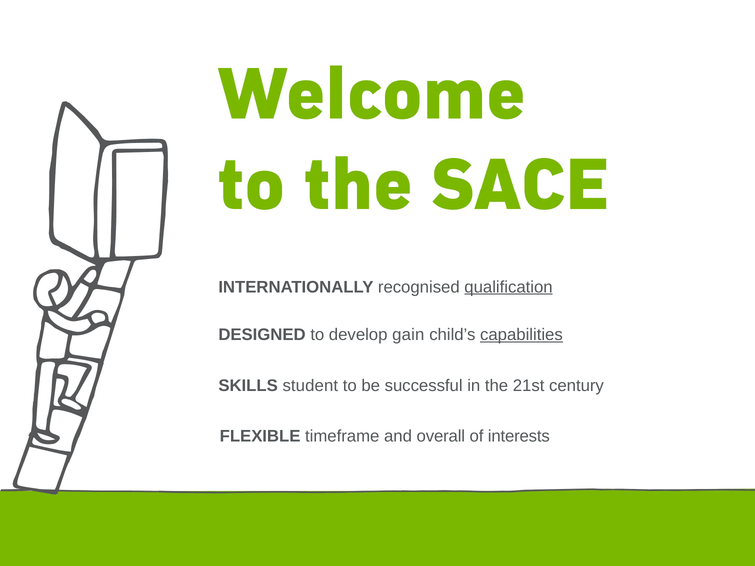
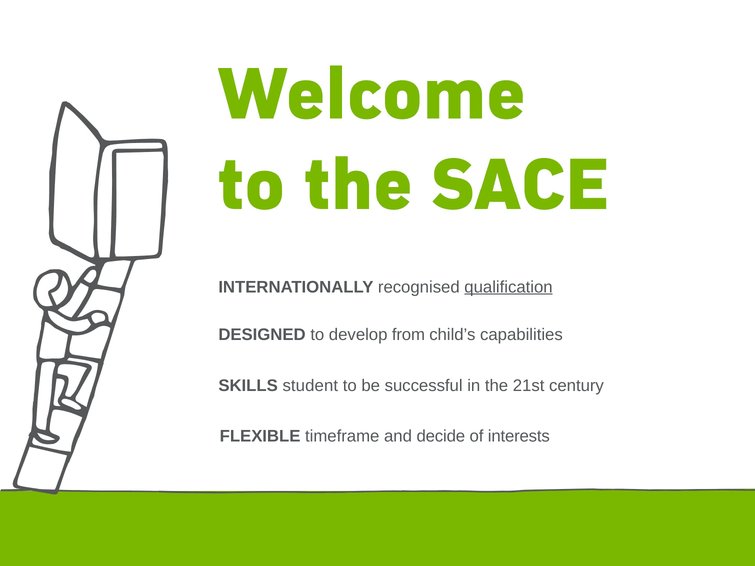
gain: gain -> from
capabilities underline: present -> none
overall: overall -> decide
